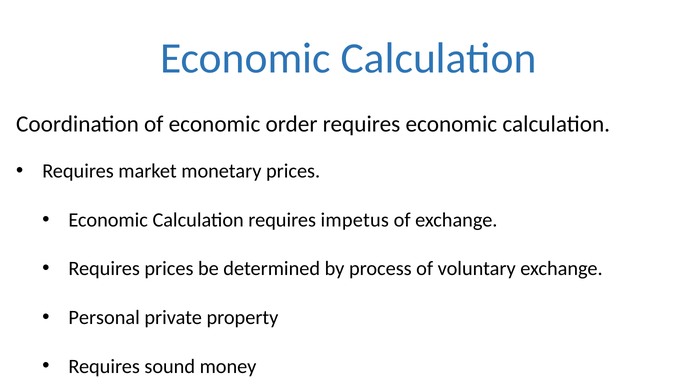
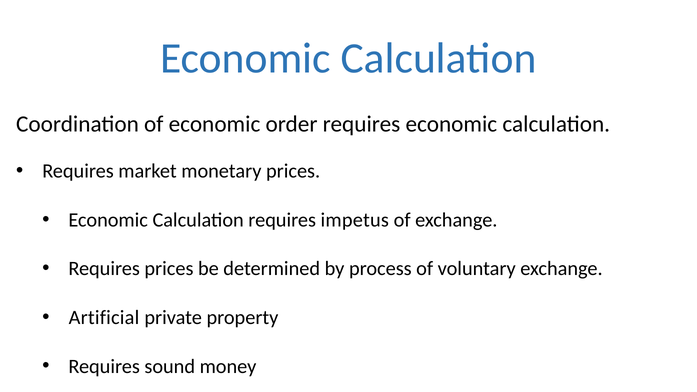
Personal: Personal -> Artificial
